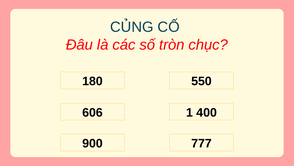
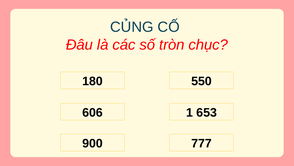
400: 400 -> 653
